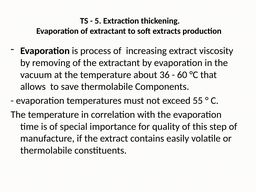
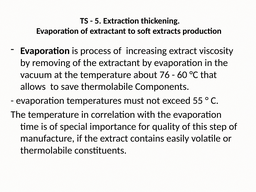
36: 36 -> 76
